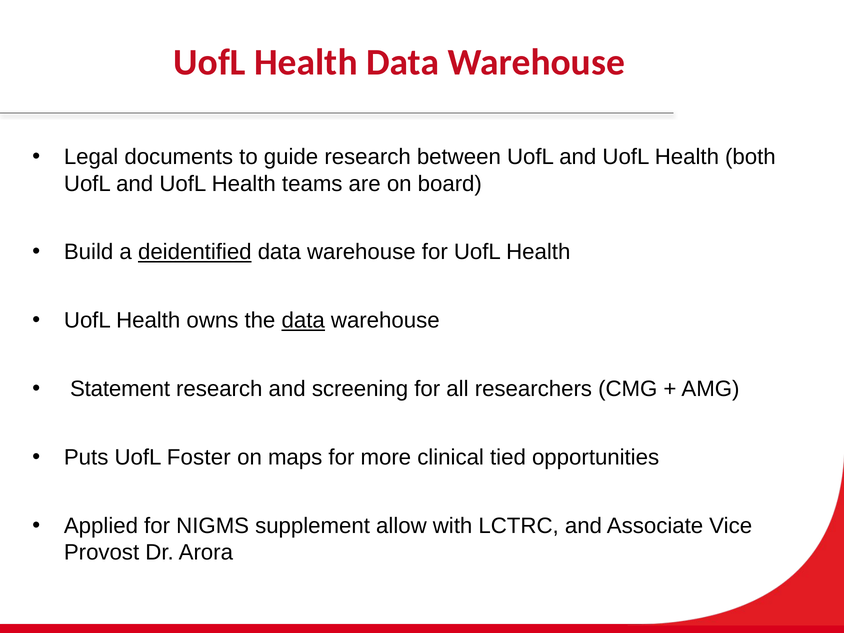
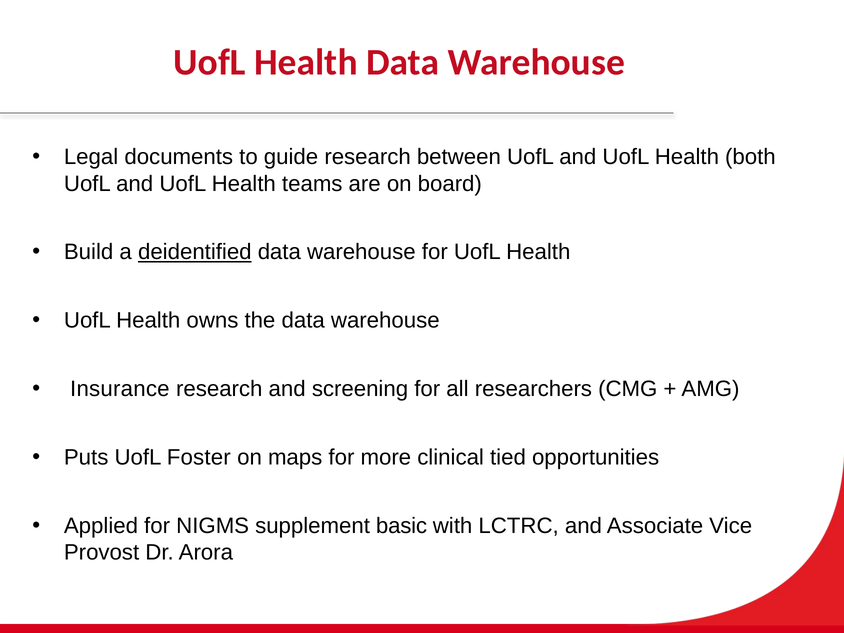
data at (303, 321) underline: present -> none
Statement: Statement -> Insurance
allow: allow -> basic
